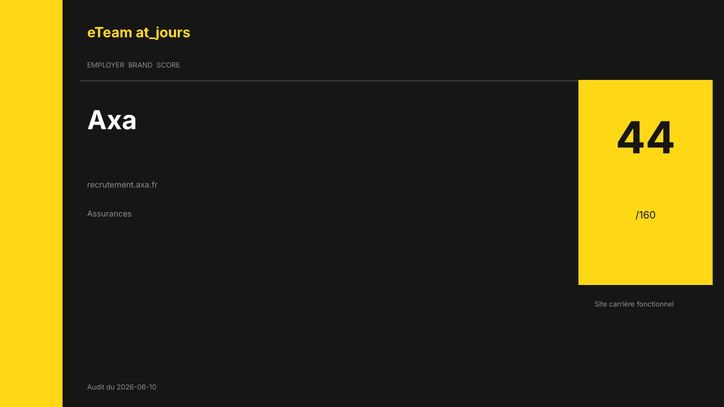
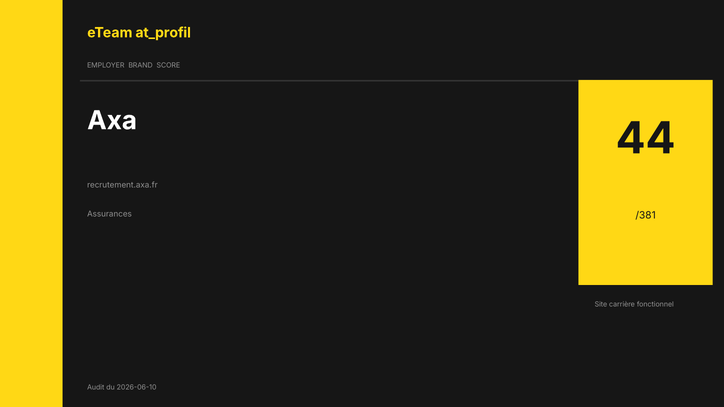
at_jours: at_jours -> at_profil
/160: /160 -> /381
